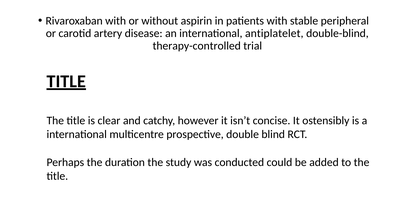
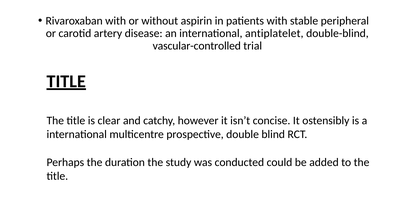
therapy-controlled: therapy-controlled -> vascular-controlled
